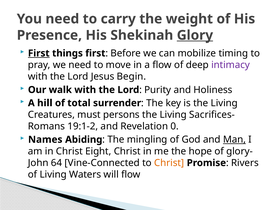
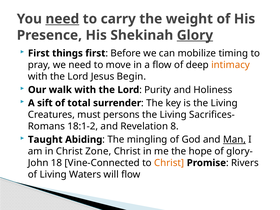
need at (62, 19) underline: none -> present
First at (39, 53) underline: present -> none
intimacy colour: purple -> orange
hill: hill -> sift
19:1-2: 19:1-2 -> 18:1-2
0: 0 -> 8
Names: Names -> Taught
Eight: Eight -> Zone
64: 64 -> 18
